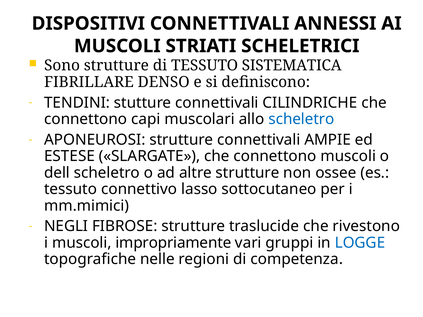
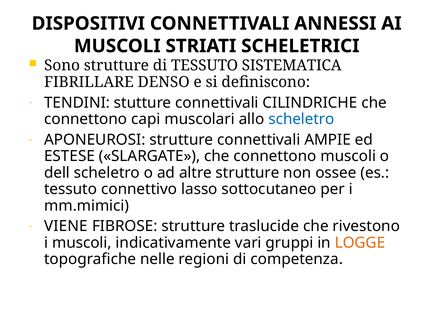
NEGLI: NEGLI -> VIENE
impropriamente: impropriamente -> indicativamente
LOGGE colour: blue -> orange
